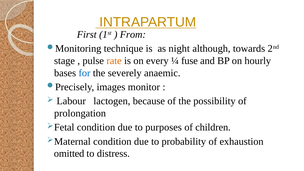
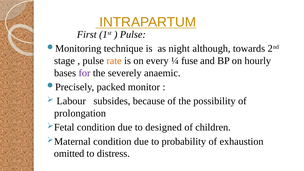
From at (133, 35): From -> Pulse
for colour: blue -> purple
images: images -> packed
lactogen: lactogen -> subsides
purposes: purposes -> designed
